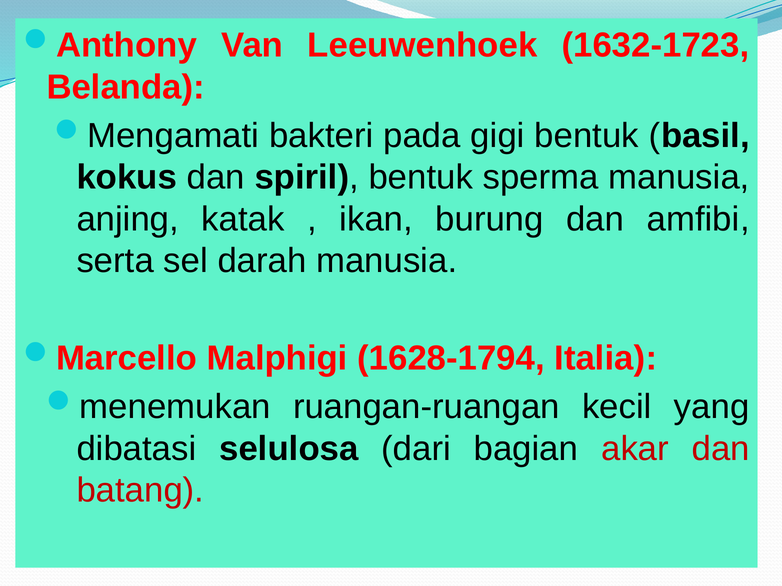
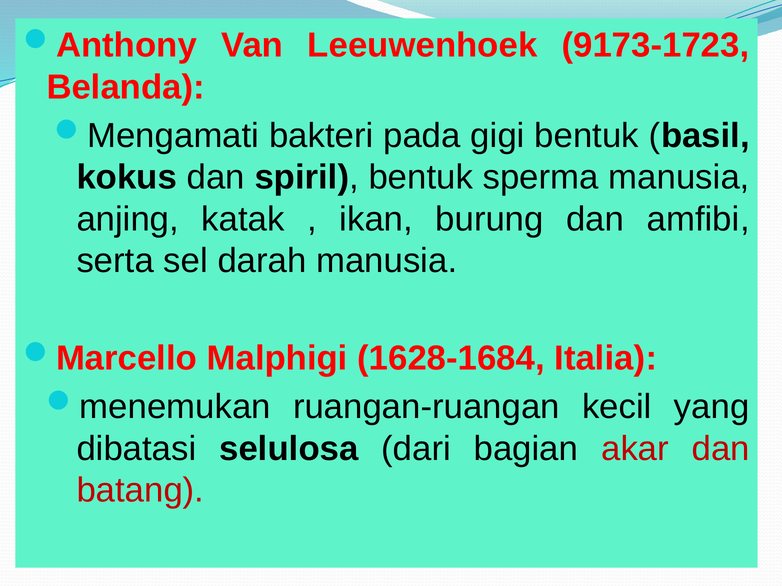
1632-1723: 1632-1723 -> 9173-1723
1628-1794: 1628-1794 -> 1628-1684
